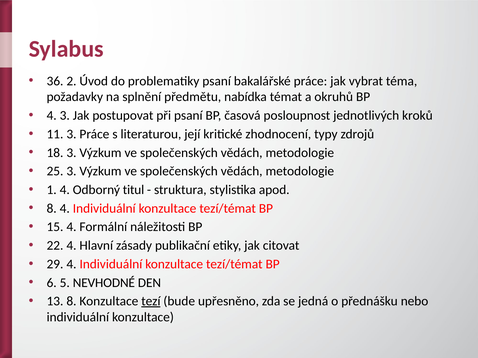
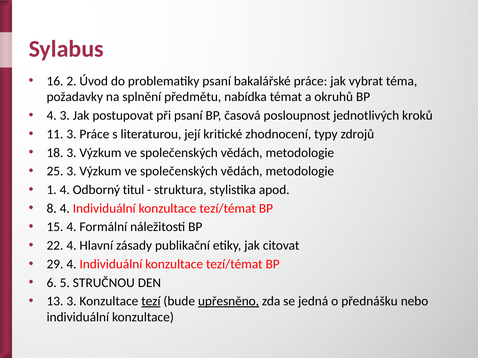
36: 36 -> 16
NEVHODNÉ: NEVHODNÉ -> STRUČNOU
13 8: 8 -> 3
upřesněno underline: none -> present
